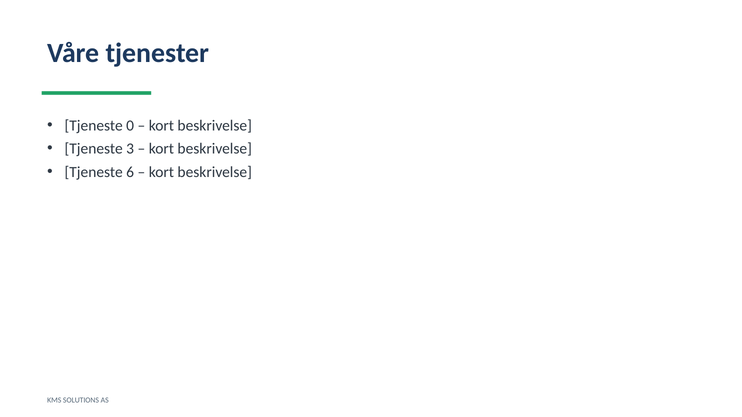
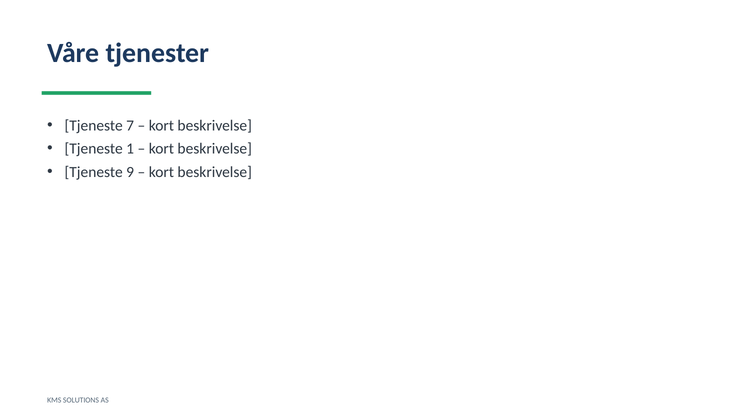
0: 0 -> 7
3: 3 -> 1
6: 6 -> 9
